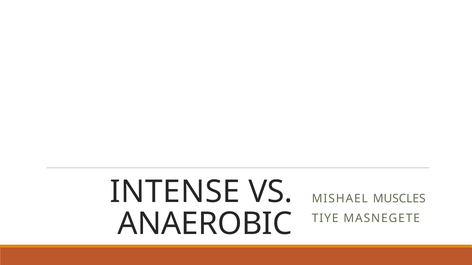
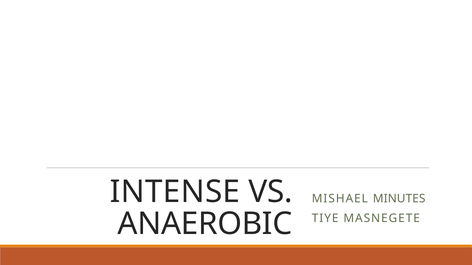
MUSCLES: MUSCLES -> MINUTES
